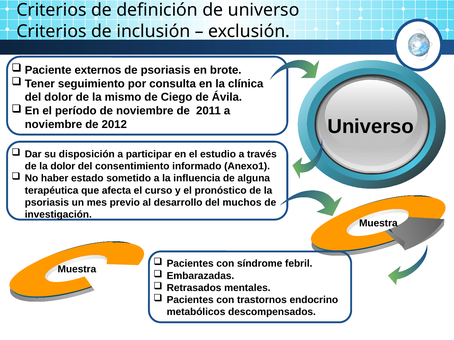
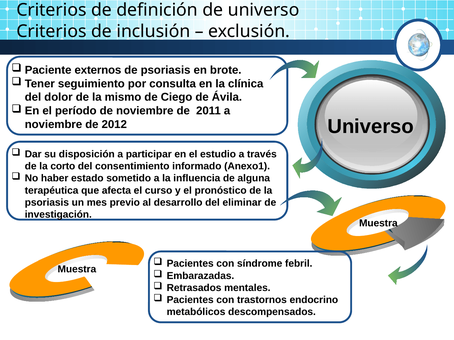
la dolor: dolor -> corto
muchos: muchos -> eliminar
